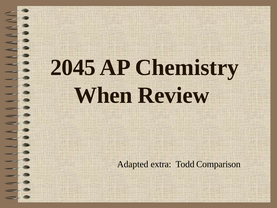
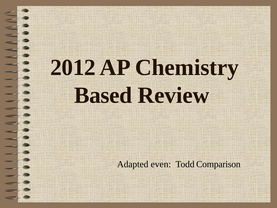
2045: 2045 -> 2012
When: When -> Based
extra: extra -> even
